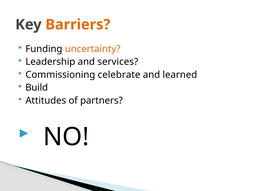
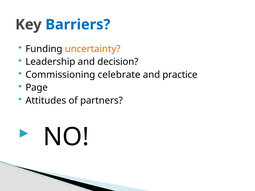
Barriers colour: orange -> blue
services: services -> decision
learned: learned -> practice
Build: Build -> Page
